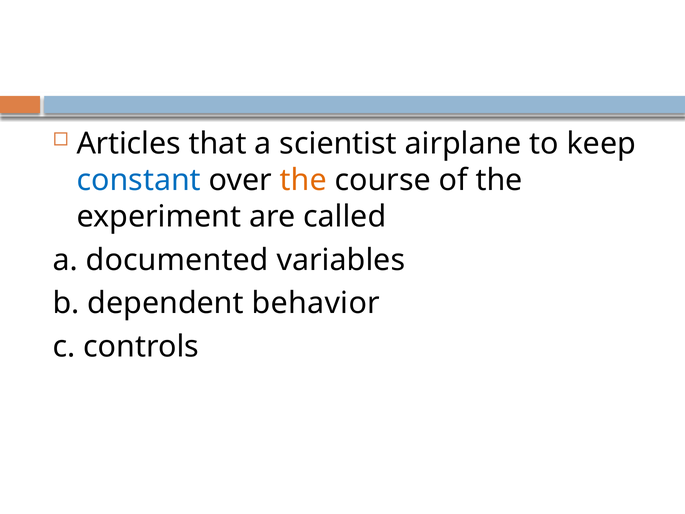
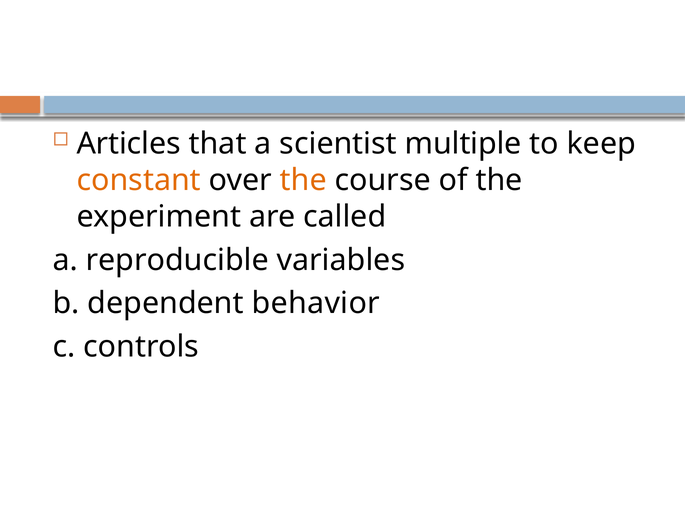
airplane: airplane -> multiple
constant colour: blue -> orange
documented: documented -> reproducible
